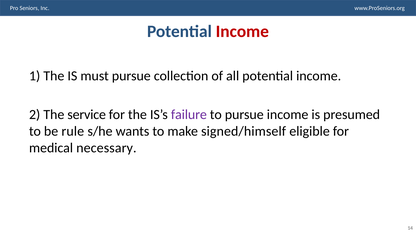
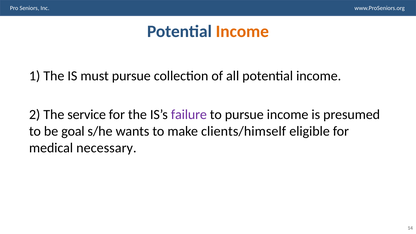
Income at (242, 31) colour: red -> orange
rule: rule -> goal
signed/himself: signed/himself -> clients/himself
